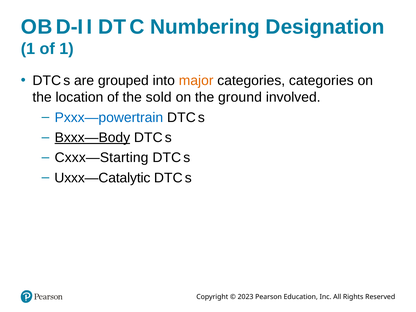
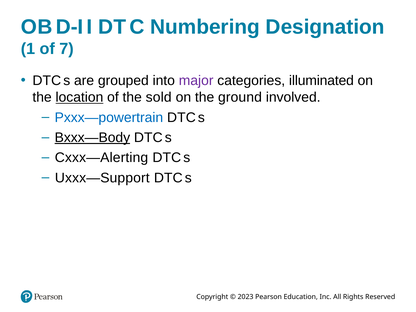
of 1: 1 -> 7
major colour: orange -> purple
categories categories: categories -> illuminated
location underline: none -> present
Cxxx—Starting: Cxxx—Starting -> Cxxx—Alerting
Uxxx—Catalytic: Uxxx—Catalytic -> Uxxx—Support
